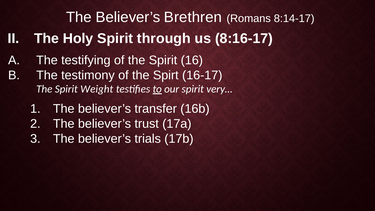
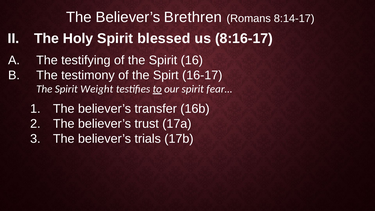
through: through -> blessed
very…: very… -> fear…
